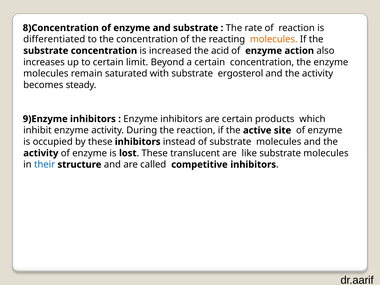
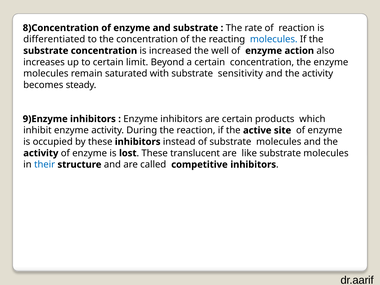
molecules at (274, 39) colour: orange -> blue
acid: acid -> well
ergosterol: ergosterol -> sensitivity
